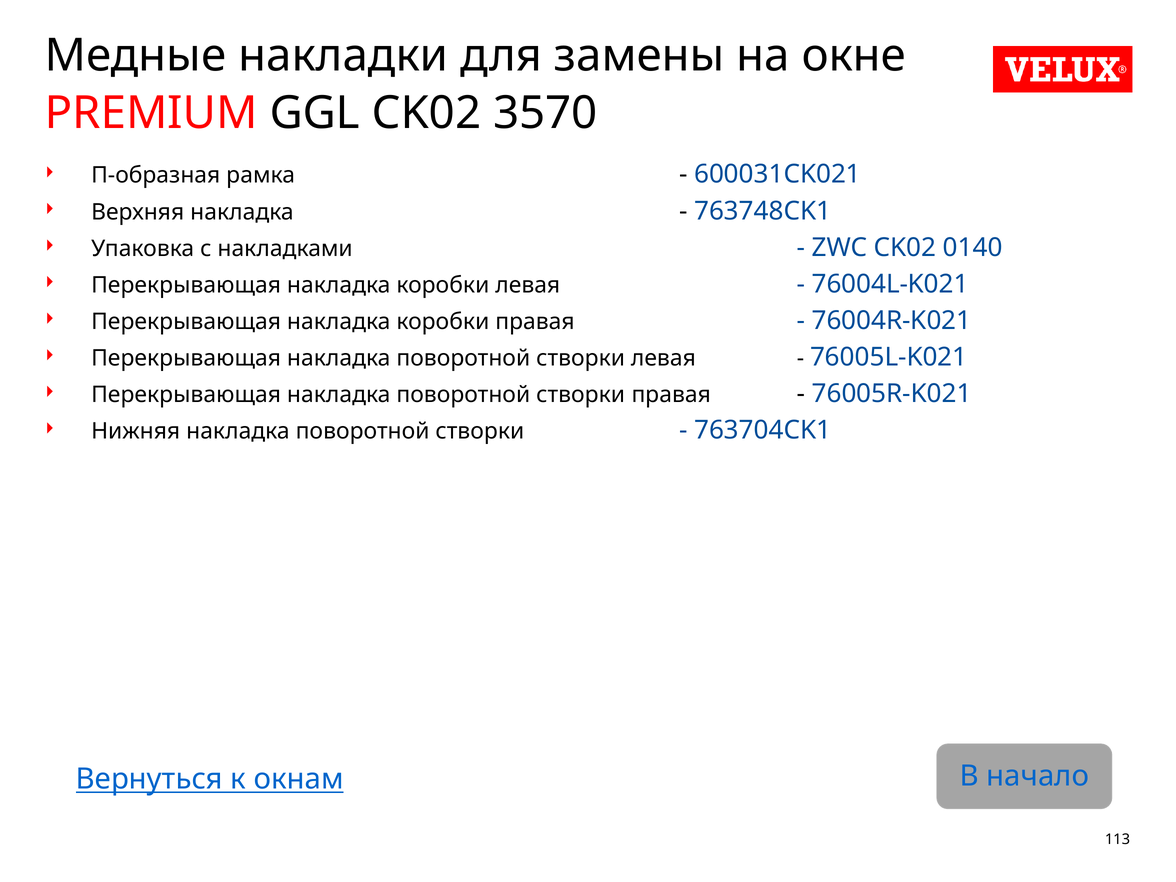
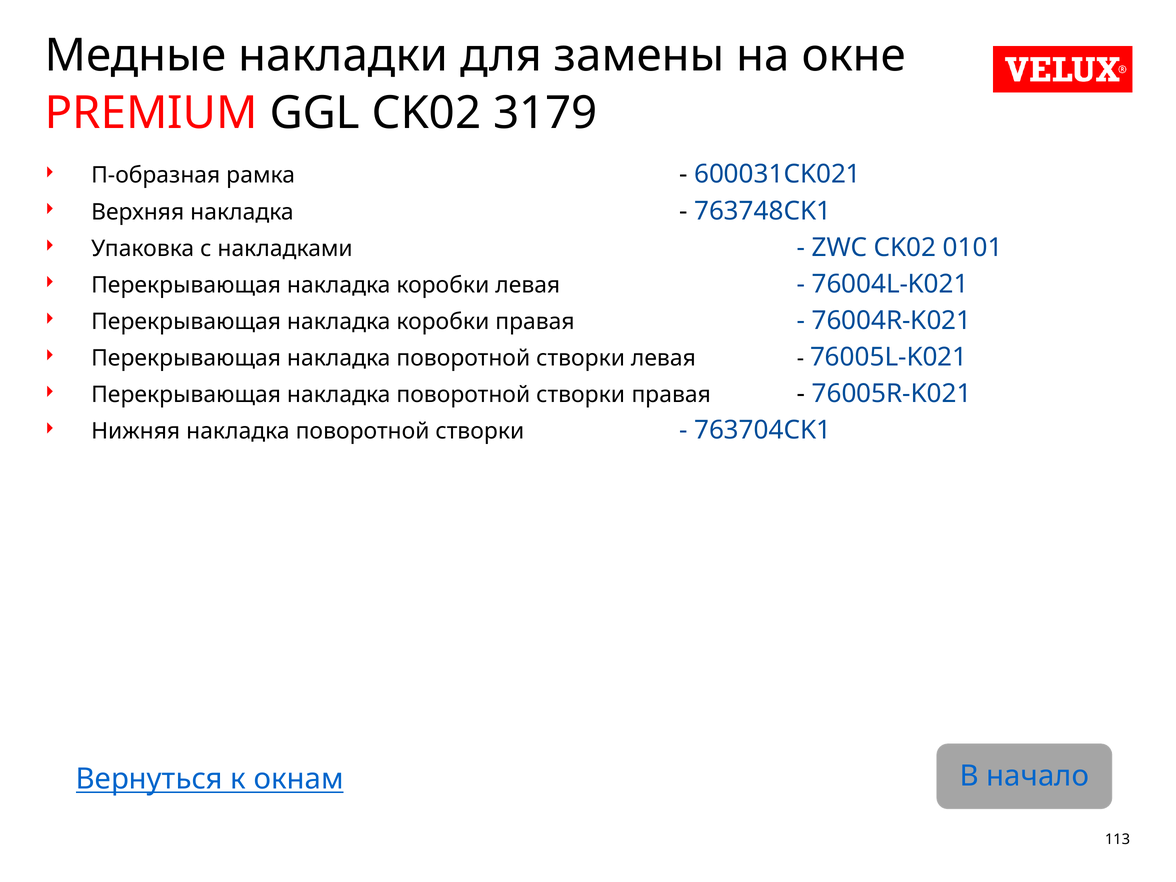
3570: 3570 -> 3179
0140: 0140 -> 0101
